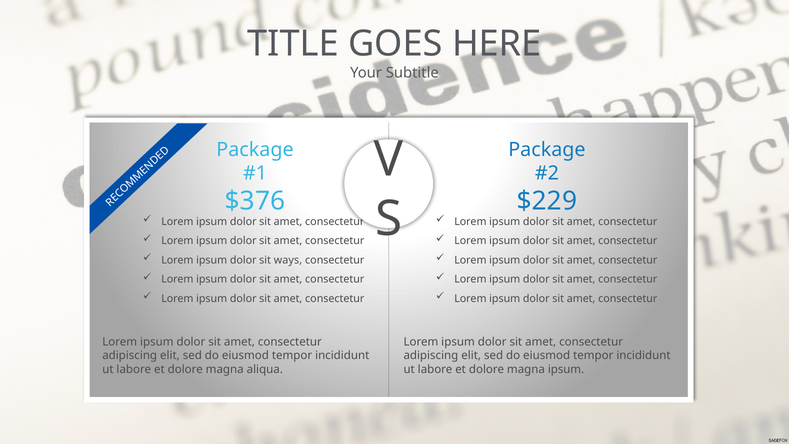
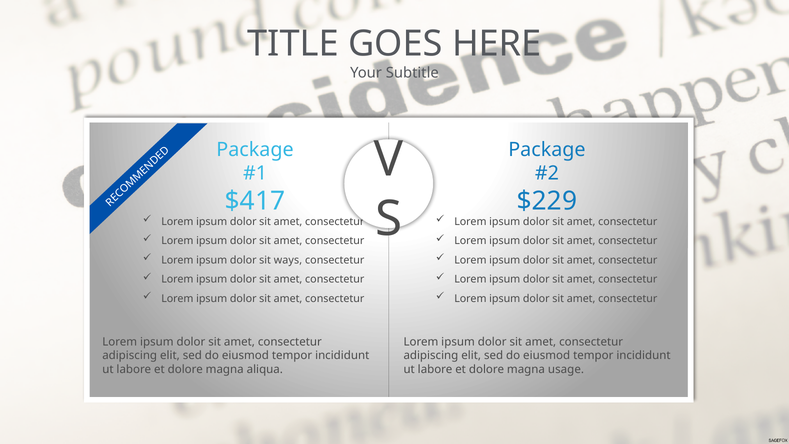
$376: $376 -> $417
magna ipsum: ipsum -> usage
